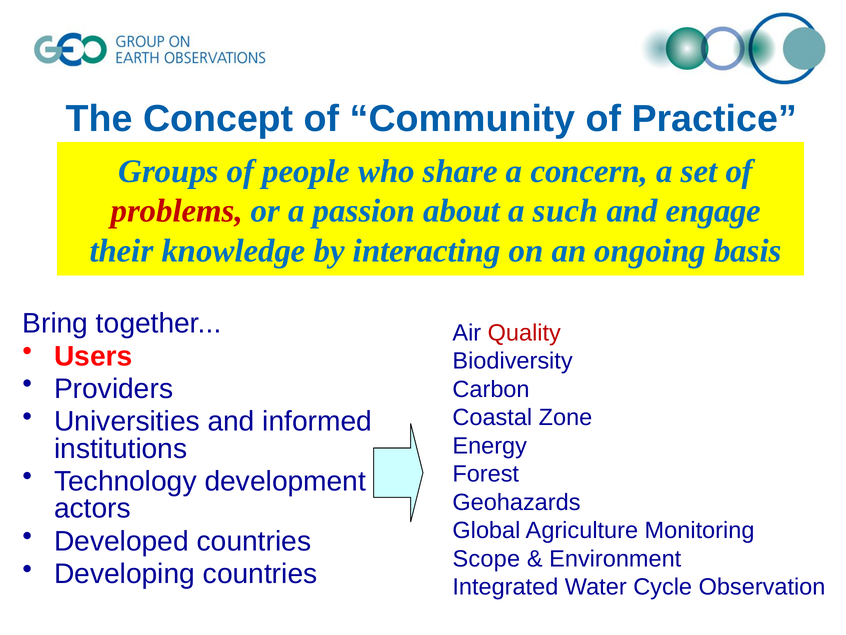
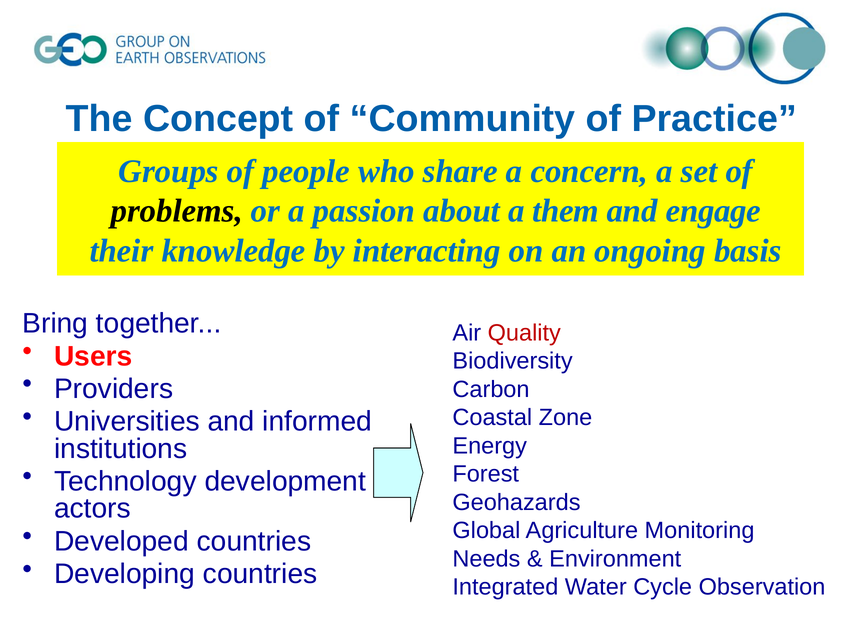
problems colour: red -> black
such: such -> them
Scope: Scope -> Needs
